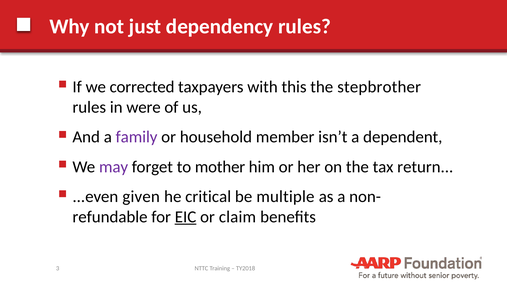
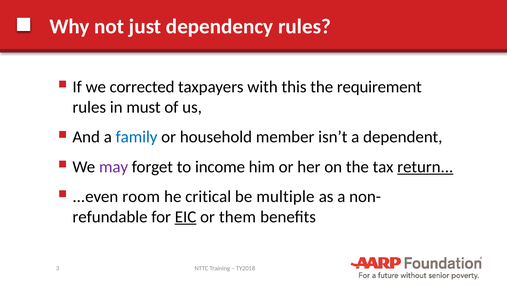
stepbrother: stepbrother -> requirement
were: were -> must
family colour: purple -> blue
mother: mother -> income
return underline: none -> present
given: given -> room
claim: claim -> them
